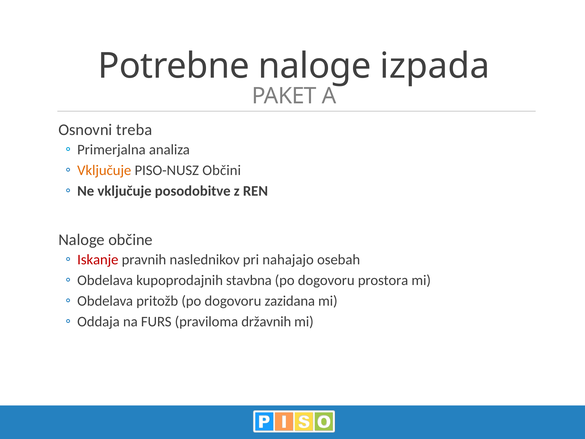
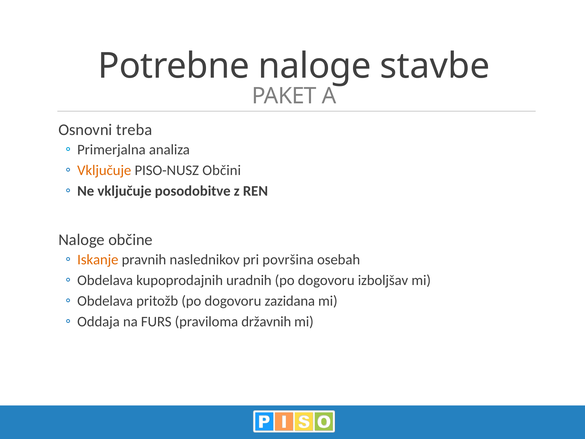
izpada: izpada -> stavbe
Iskanje colour: red -> orange
nahajajo: nahajajo -> površina
stavbna: stavbna -> uradnih
prostora: prostora -> izboljšav
